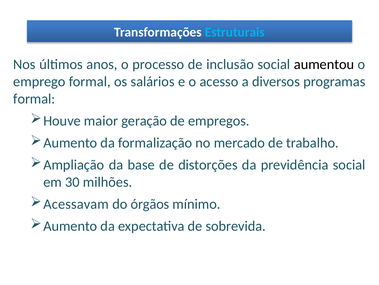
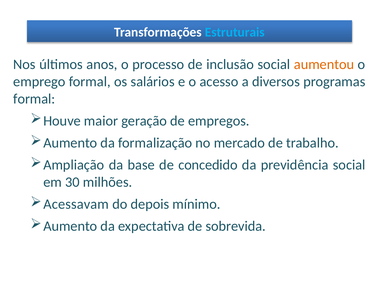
aumentou colour: black -> orange
distorções: distorções -> concedido
órgãos: órgãos -> depois
